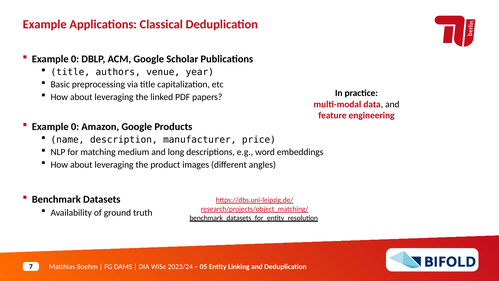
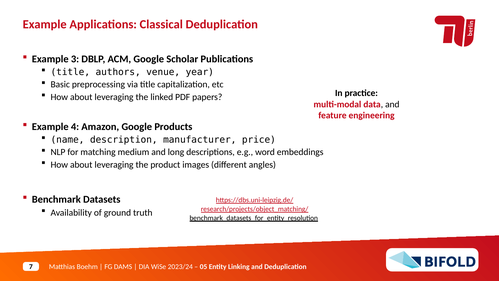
0 at (75, 59): 0 -> 3
0 at (75, 127): 0 -> 4
